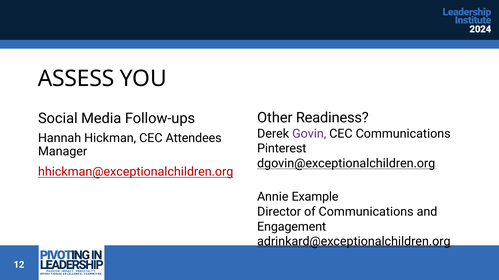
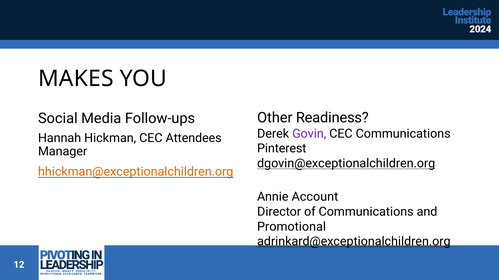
ASSESS: ASSESS -> MAKES
hhickman@exceptionalchildren.org colour: red -> orange
Example: Example -> Account
Engagement: Engagement -> Promotional
